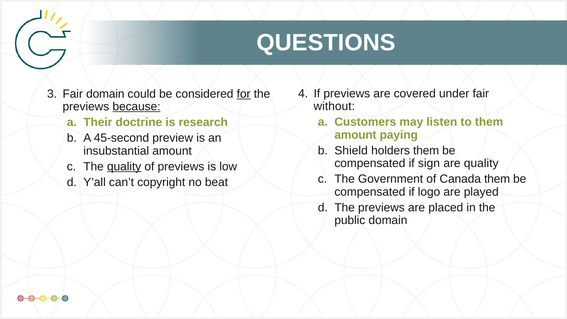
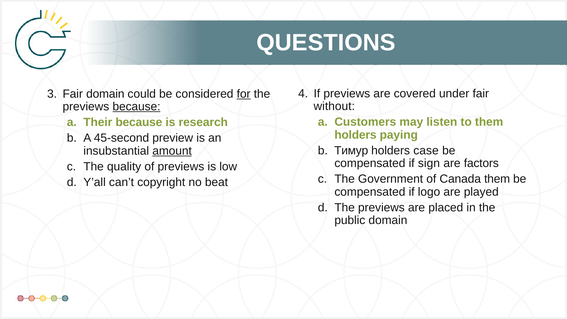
Their doctrine: doctrine -> because
amount at (355, 135): amount -> holders
Shield: Shield -> Тимур
holders them: them -> case
amount at (172, 151) underline: none -> present
are quality: quality -> factors
quality at (124, 167) underline: present -> none
